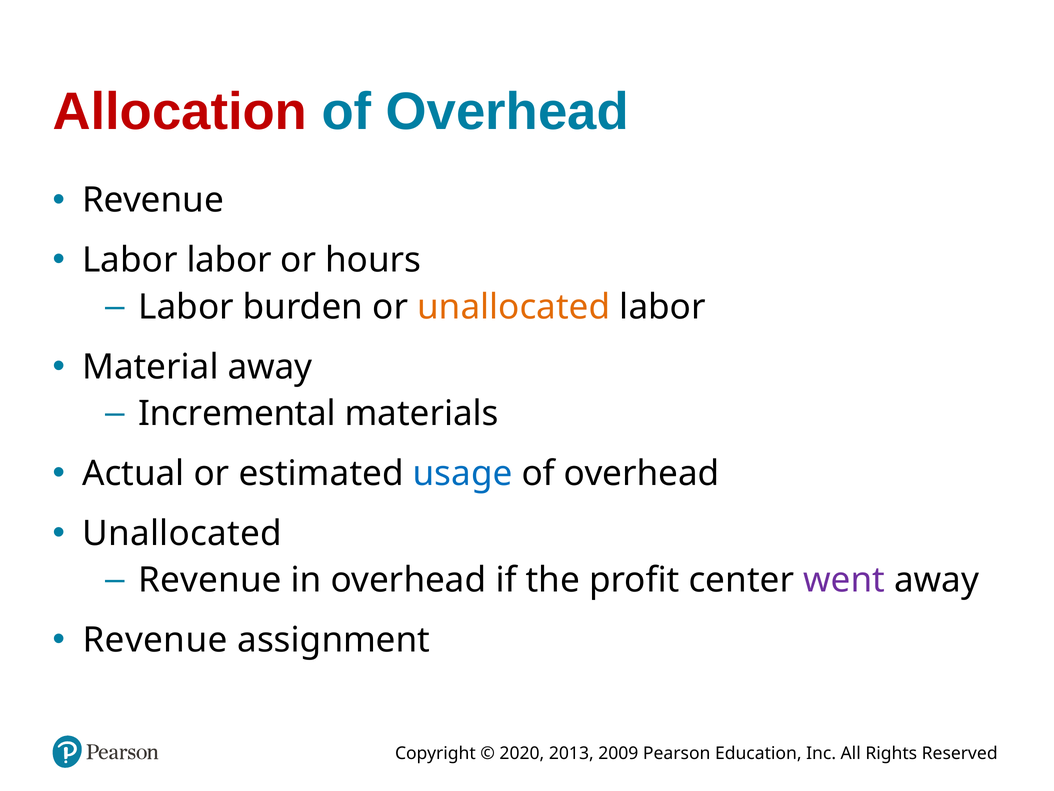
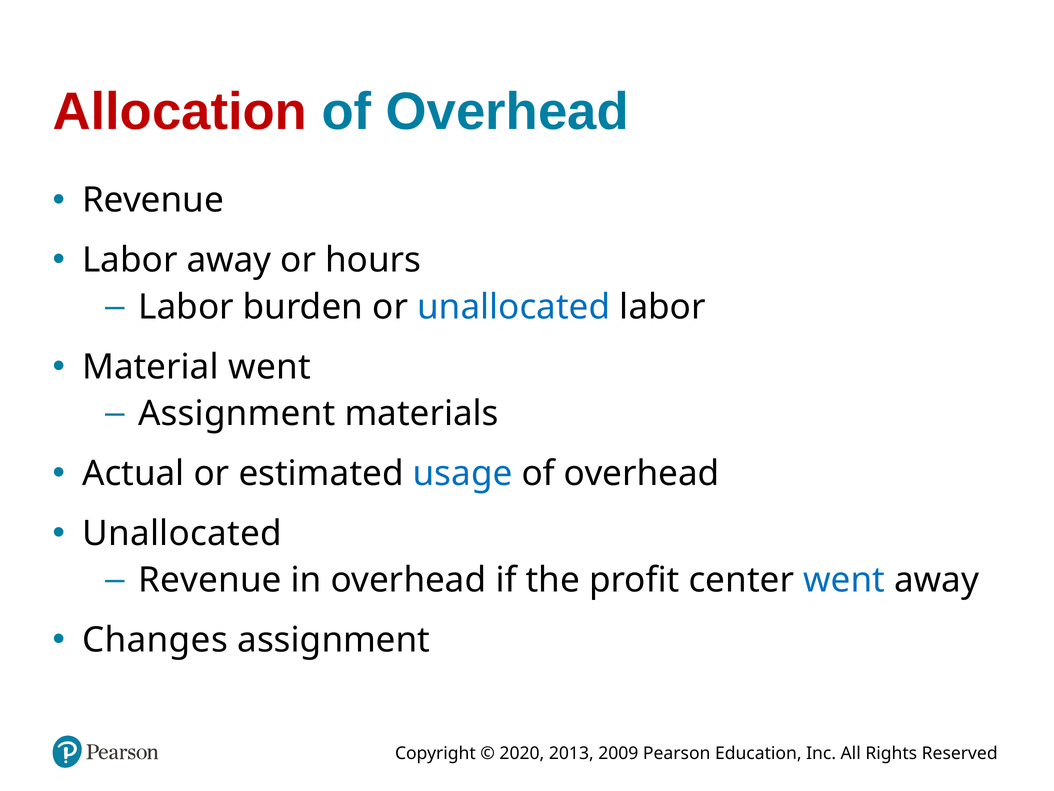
Labor labor: labor -> away
unallocated at (514, 307) colour: orange -> blue
Material away: away -> went
Incremental at (237, 413): Incremental -> Assignment
went at (844, 580) colour: purple -> blue
Revenue at (155, 640): Revenue -> Changes
